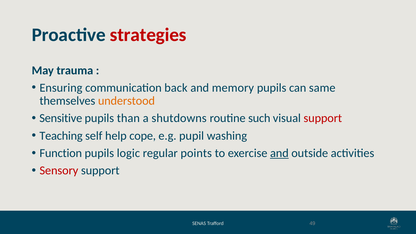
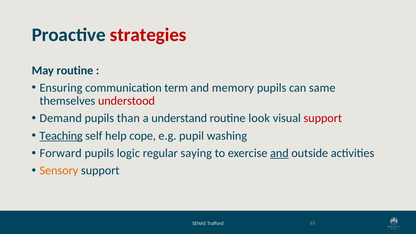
May trauma: trauma -> routine
back: back -> term
understood colour: orange -> red
Sensitive: Sensitive -> Demand
shutdowns: shutdowns -> understand
such: such -> look
Teaching underline: none -> present
Function: Function -> Forward
points: points -> saying
Sensory colour: red -> orange
